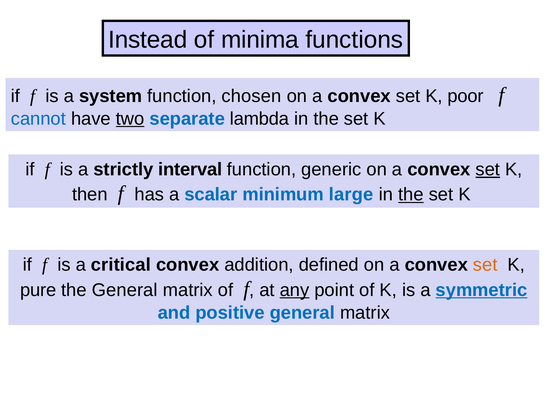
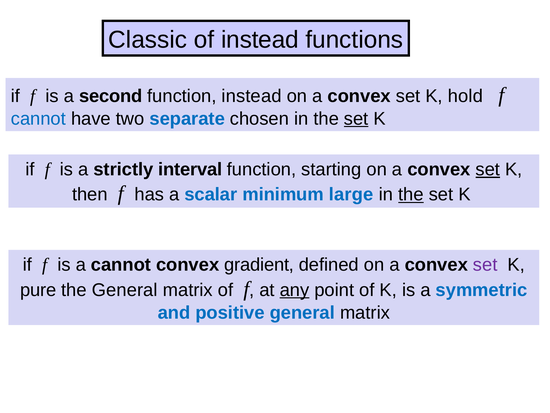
Instead: Instead -> Classic
of minima: minima -> instead
system: system -> second
function chosen: chosen -> instead
poor: poor -> hold
two underline: present -> none
lambda: lambda -> chosen
set at (356, 119) underline: none -> present
generic: generic -> starting
a critical: critical -> cannot
addition: addition -> gradient
set at (485, 265) colour: orange -> purple
symmetric underline: present -> none
